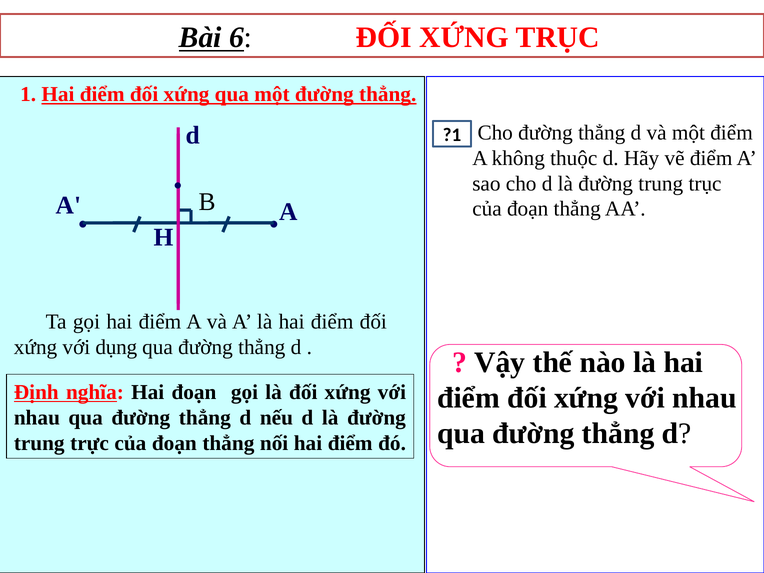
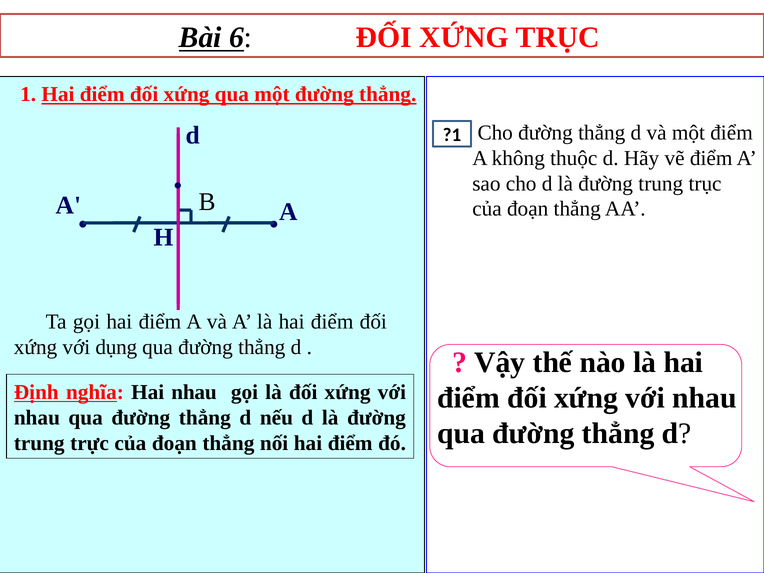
Hai đoạn: đoạn -> nhau
